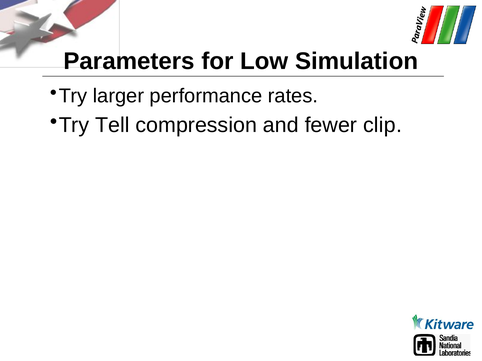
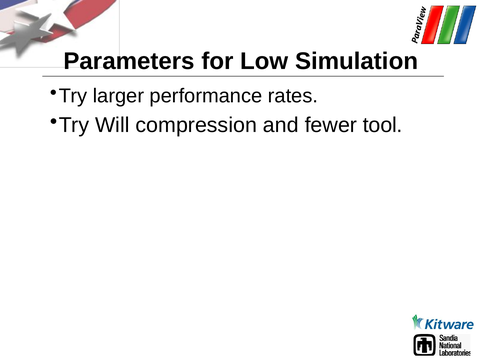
Tell: Tell -> Will
clip: clip -> tool
